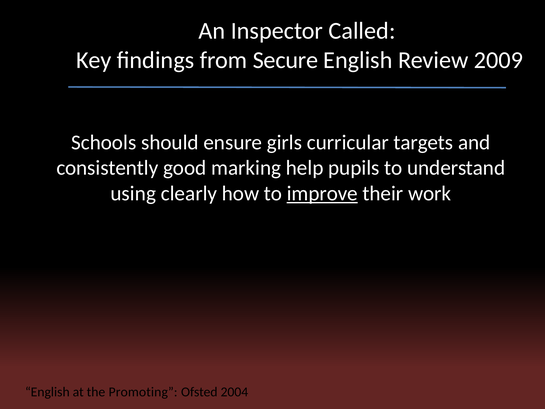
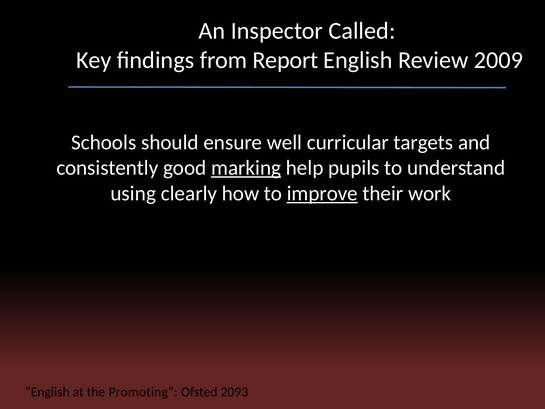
Secure: Secure -> Report
girls: girls -> well
marking underline: none -> present
2004: 2004 -> 2093
